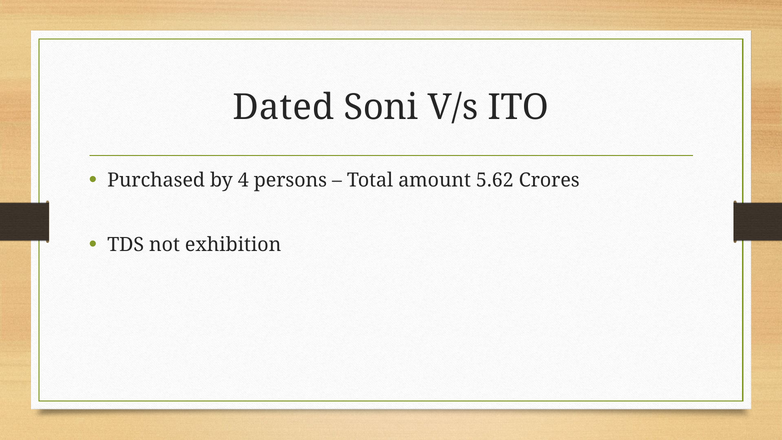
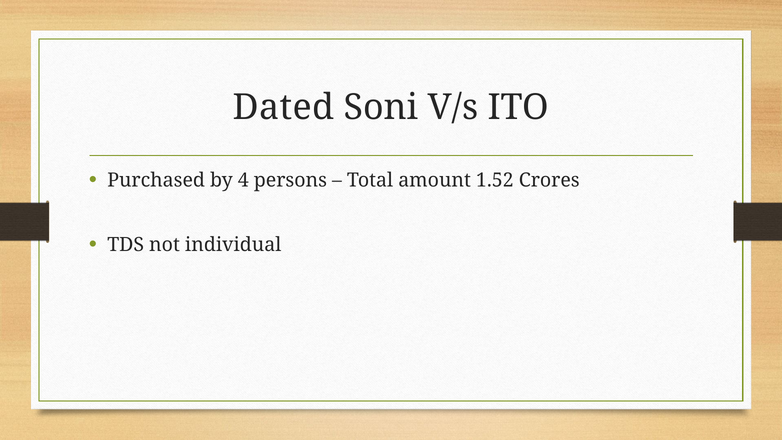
5.62: 5.62 -> 1.52
exhibition: exhibition -> individual
